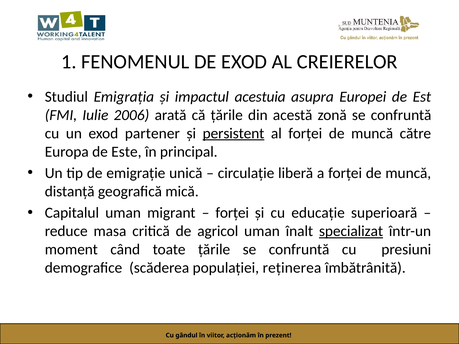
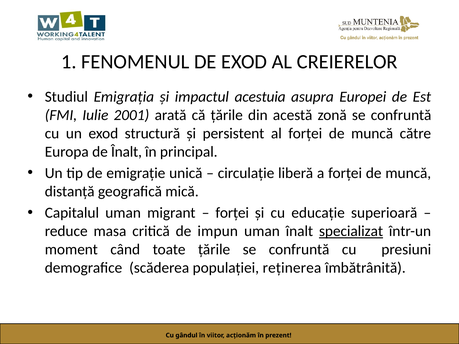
2006: 2006 -> 2001
partener: partener -> structură
persistent underline: present -> none
de Este: Este -> Înalt
agricol: agricol -> impun
